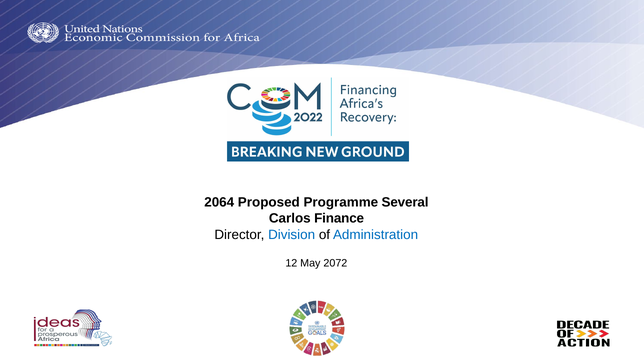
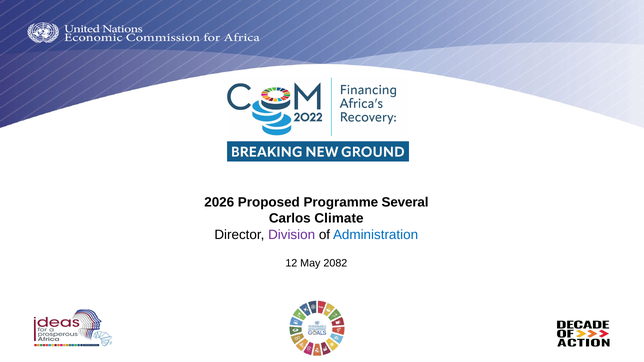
2064: 2064 -> 2026
Finance: Finance -> Climate
Division colour: blue -> purple
2072: 2072 -> 2082
